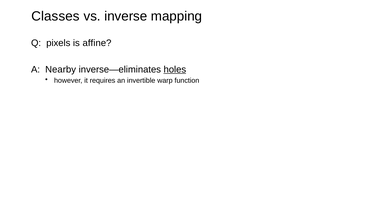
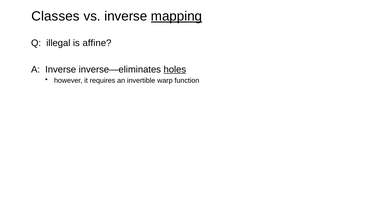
mapping underline: none -> present
pixels: pixels -> illegal
A Nearby: Nearby -> Inverse
